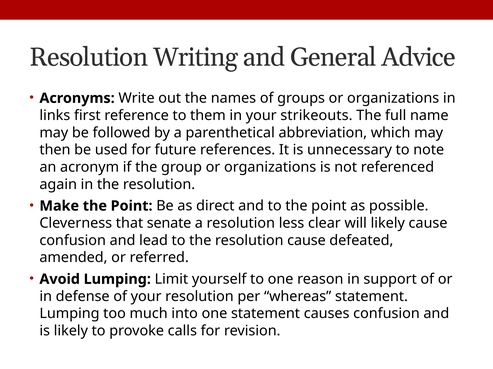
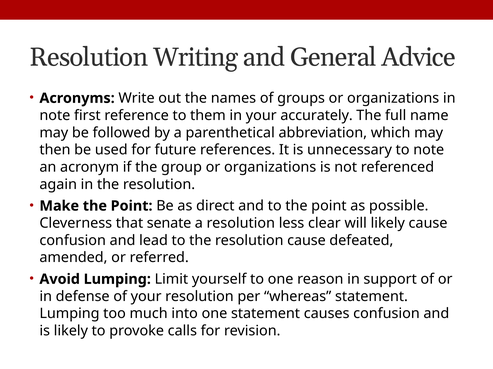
links at (55, 116): links -> note
strikeouts: strikeouts -> accurately
